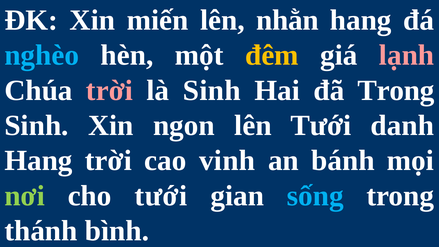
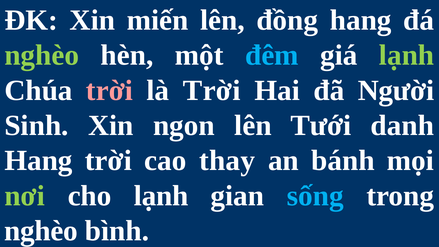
nhằn: nhằn -> đồng
nghèo at (42, 55) colour: light blue -> light green
đêm colour: yellow -> light blue
lạnh at (407, 55) colour: pink -> light green
là Sinh: Sinh -> Trời
đã Trong: Trong -> Người
vinh: vinh -> thay
cho tưới: tưới -> lạnh
thánh at (41, 231): thánh -> nghèo
